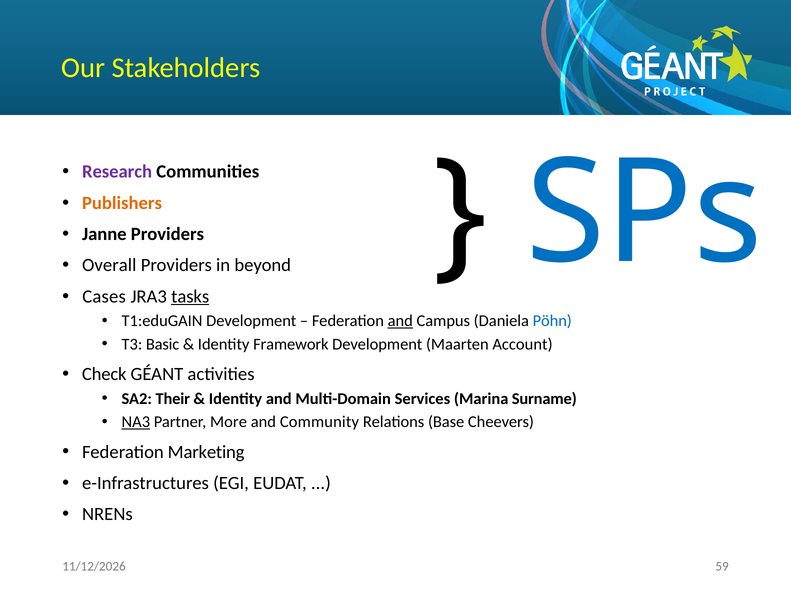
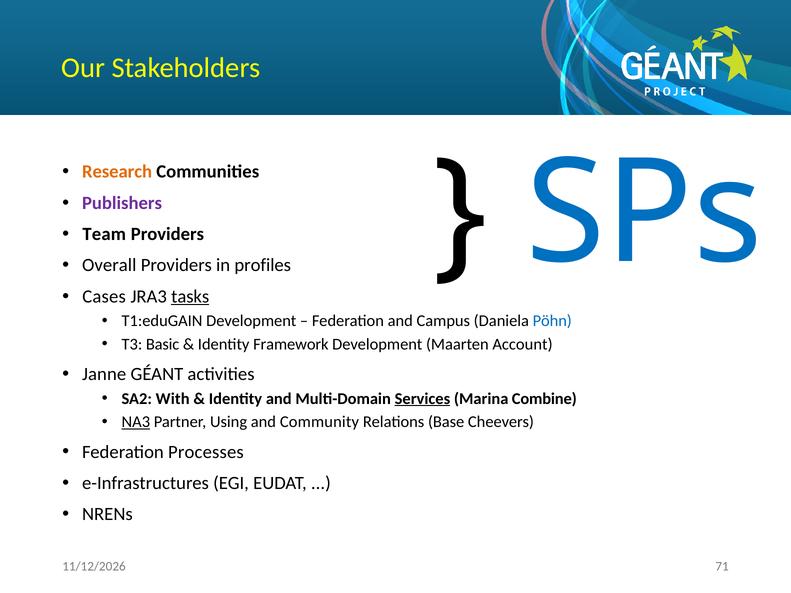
Research colour: purple -> orange
Publishers colour: orange -> purple
Janne: Janne -> Team
beyond: beyond -> profiles
and at (400, 321) underline: present -> none
Check: Check -> Janne
Their: Their -> With
Services underline: none -> present
Surname: Surname -> Combine
More: More -> Using
Marketing: Marketing -> Processes
59: 59 -> 71
